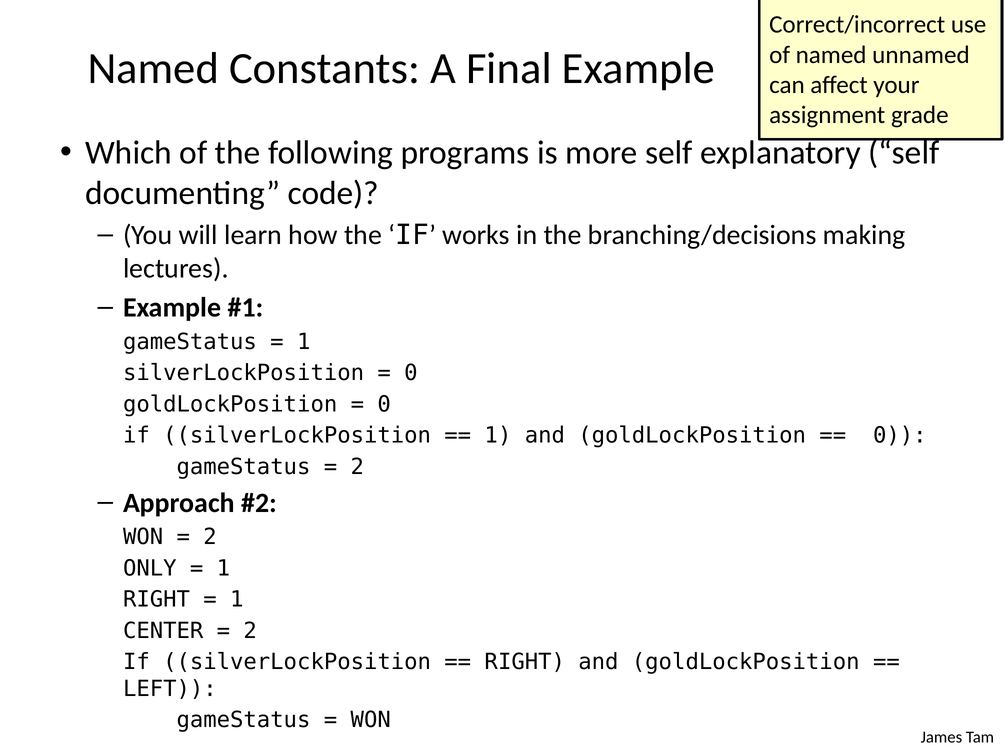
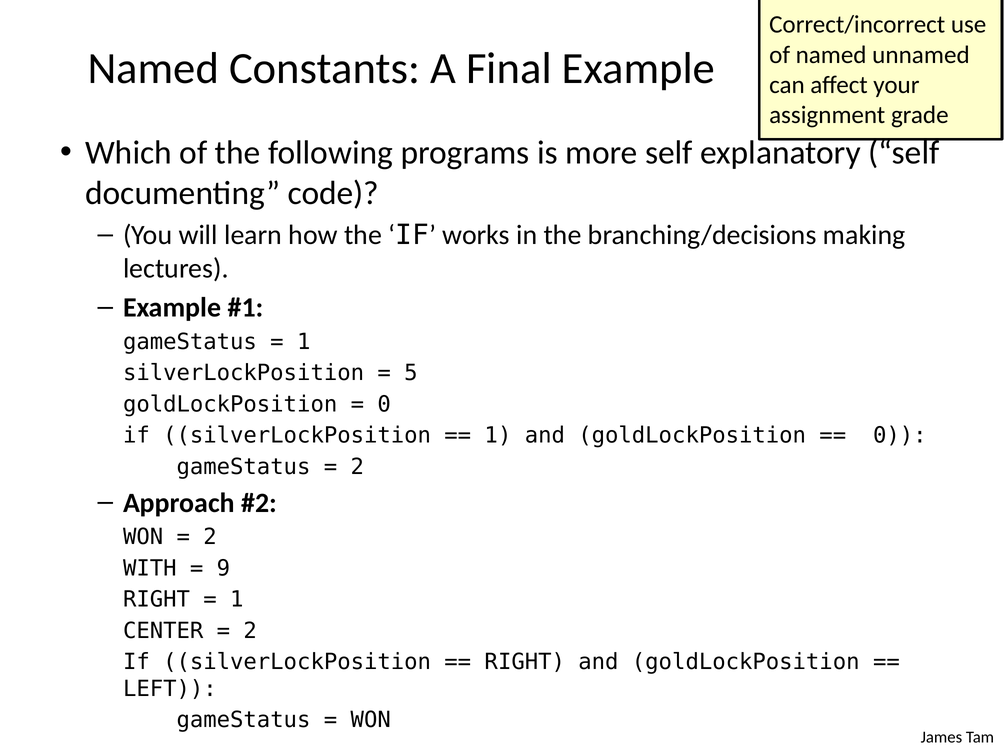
0 at (411, 373): 0 -> 5
ONLY: ONLY -> WITH
1 at (223, 568): 1 -> 9
